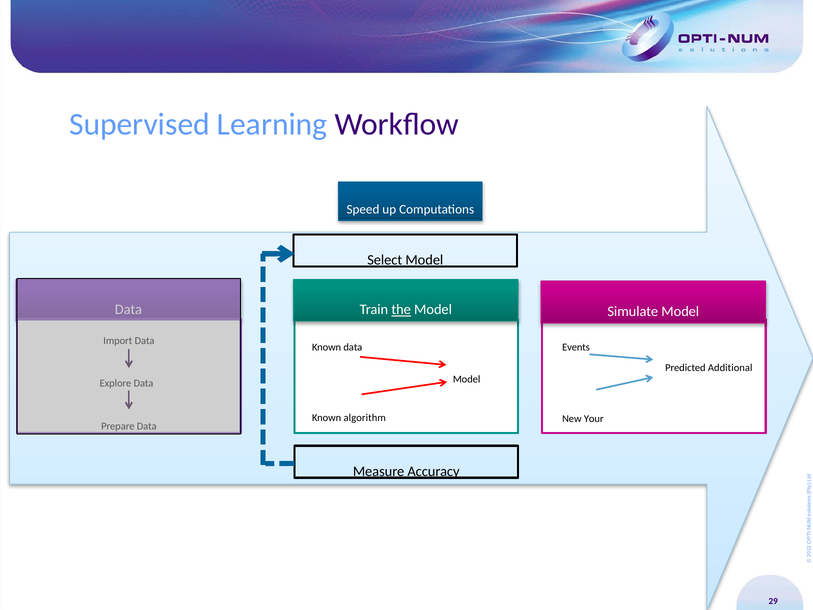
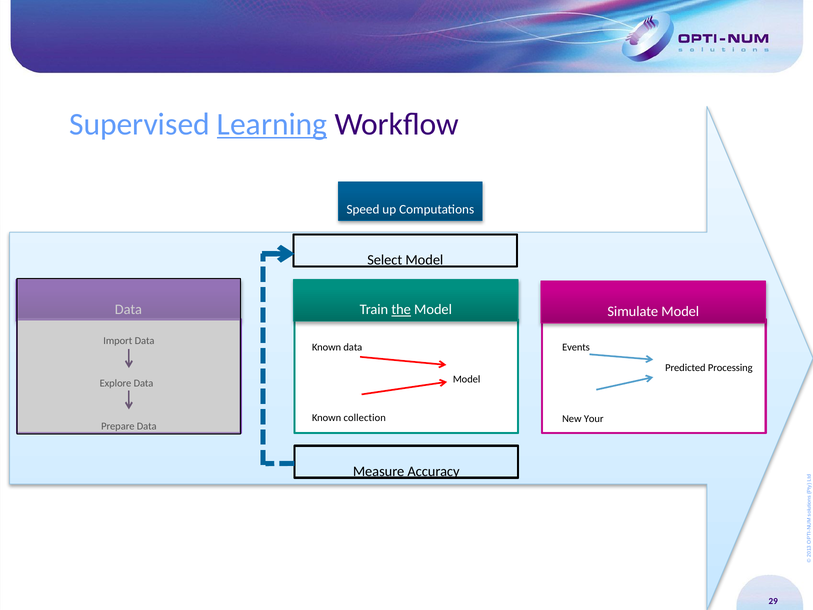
Learning underline: none -> present
Additional: Additional -> Processing
algorithm: algorithm -> collection
